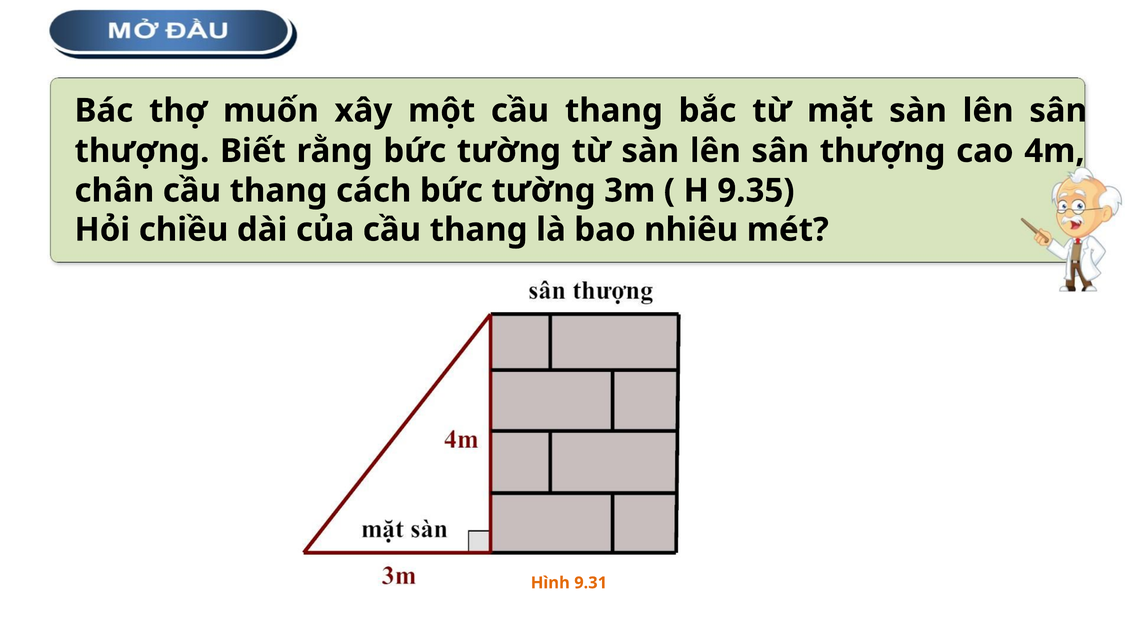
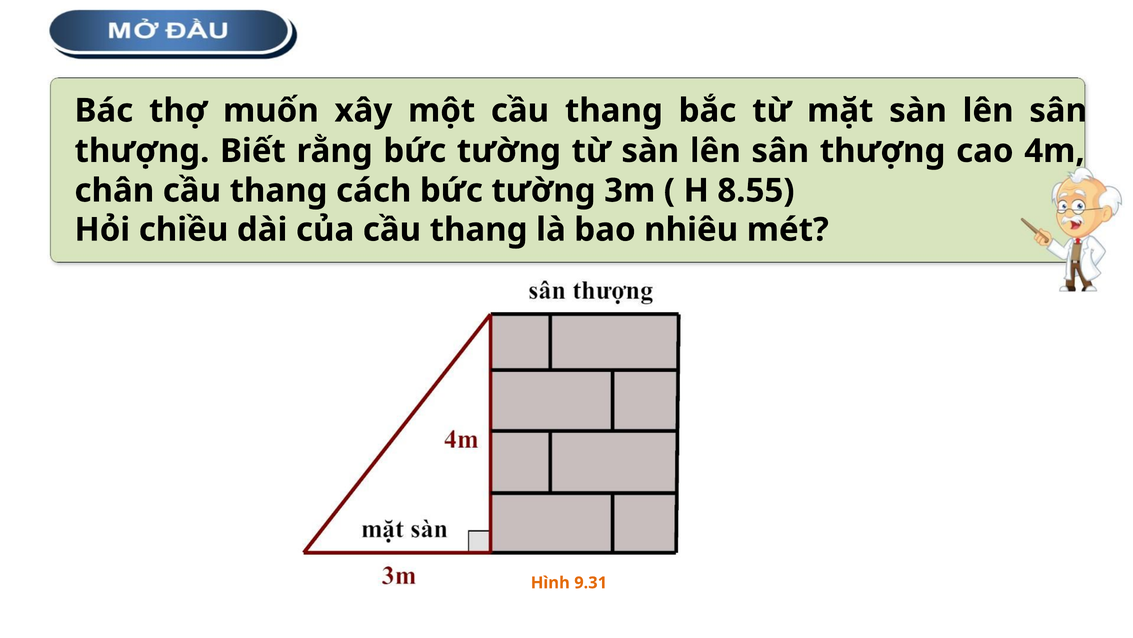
9.35: 9.35 -> 8.55
